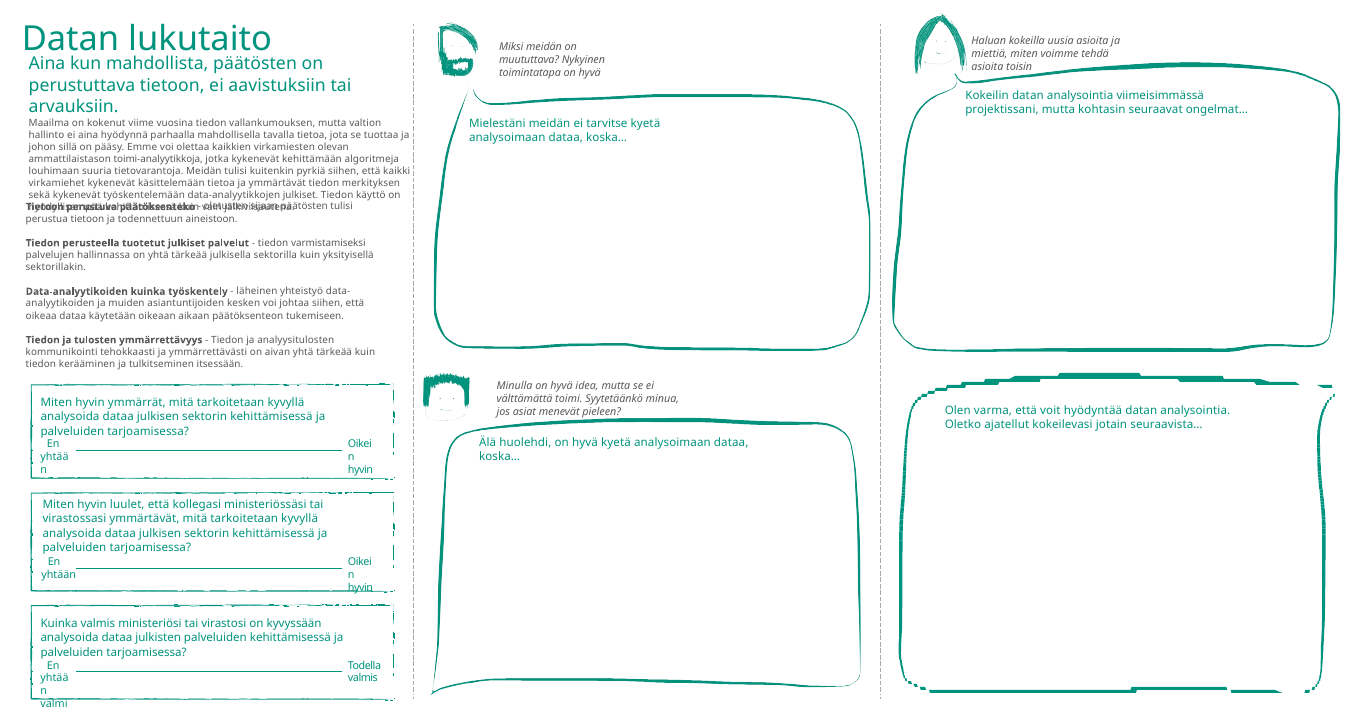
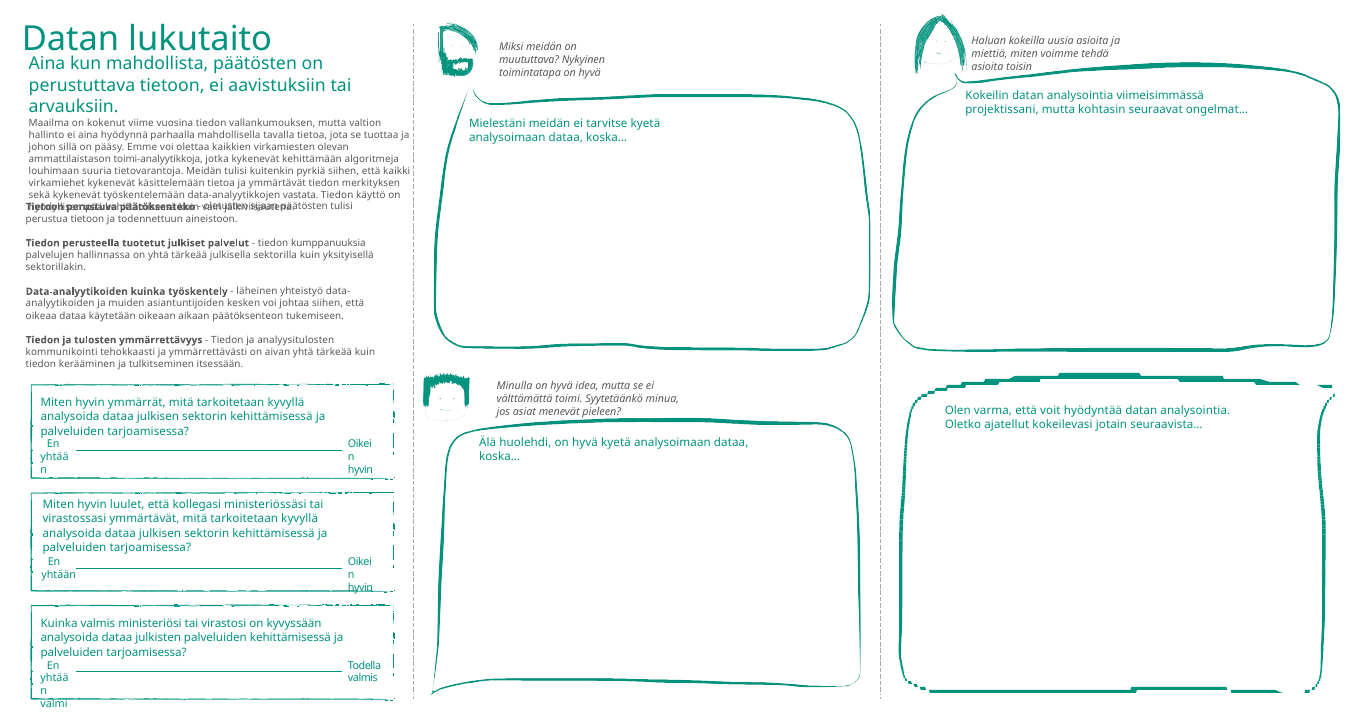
data-analyytikkojen julkiset: julkiset -> vastata
varmistamiseksi: varmistamiseksi -> kumppanuuksia
